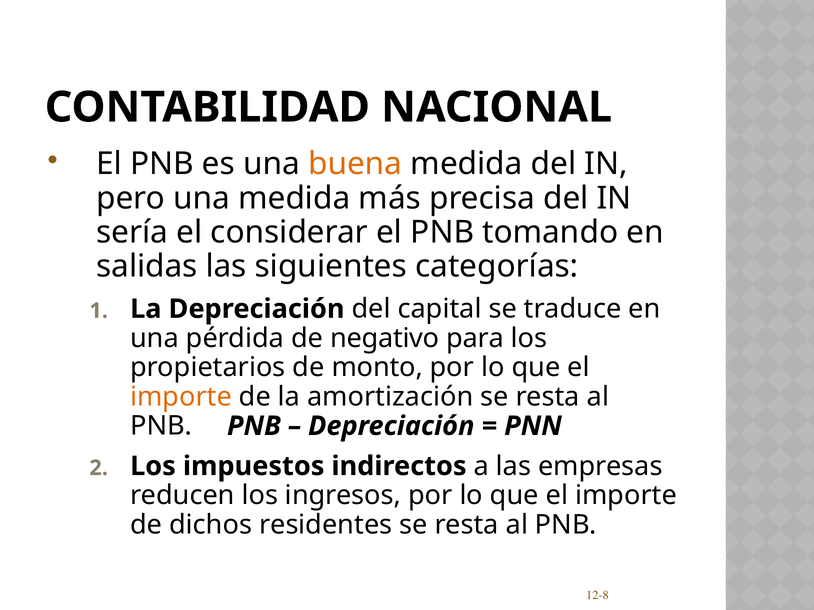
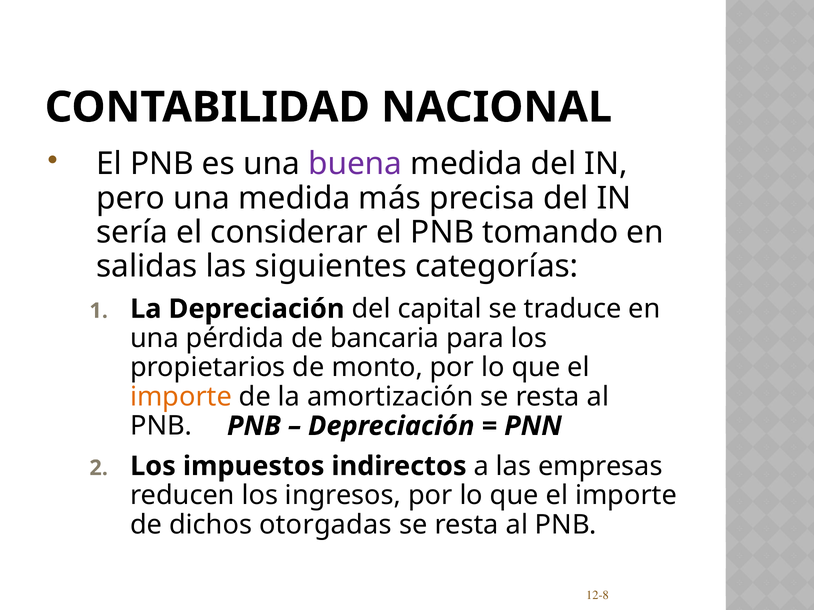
buena colour: orange -> purple
negativo: negativo -> bancaria
residentes: residentes -> otorgadas
